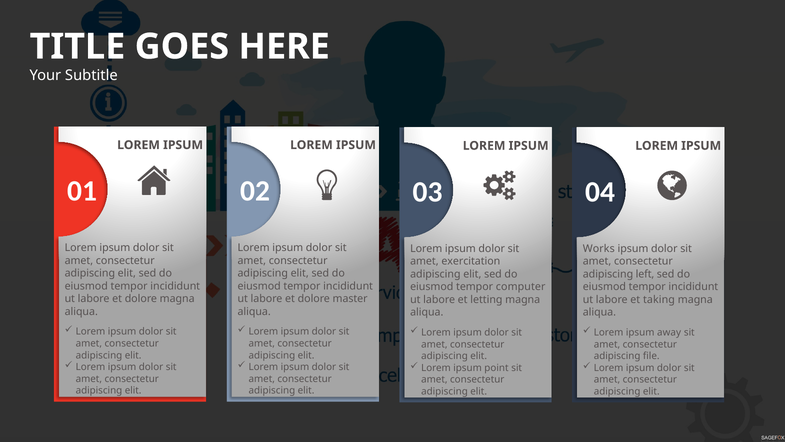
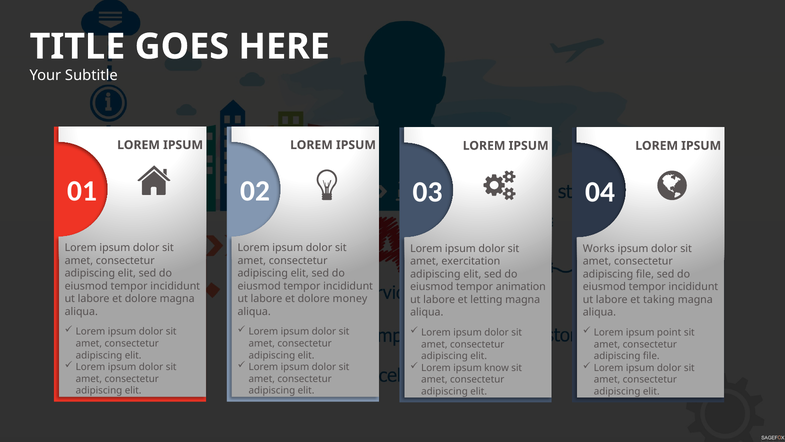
left at (645, 274): left -> file
computer: computer -> animation
master: master -> money
away: away -> point
point: point -> know
